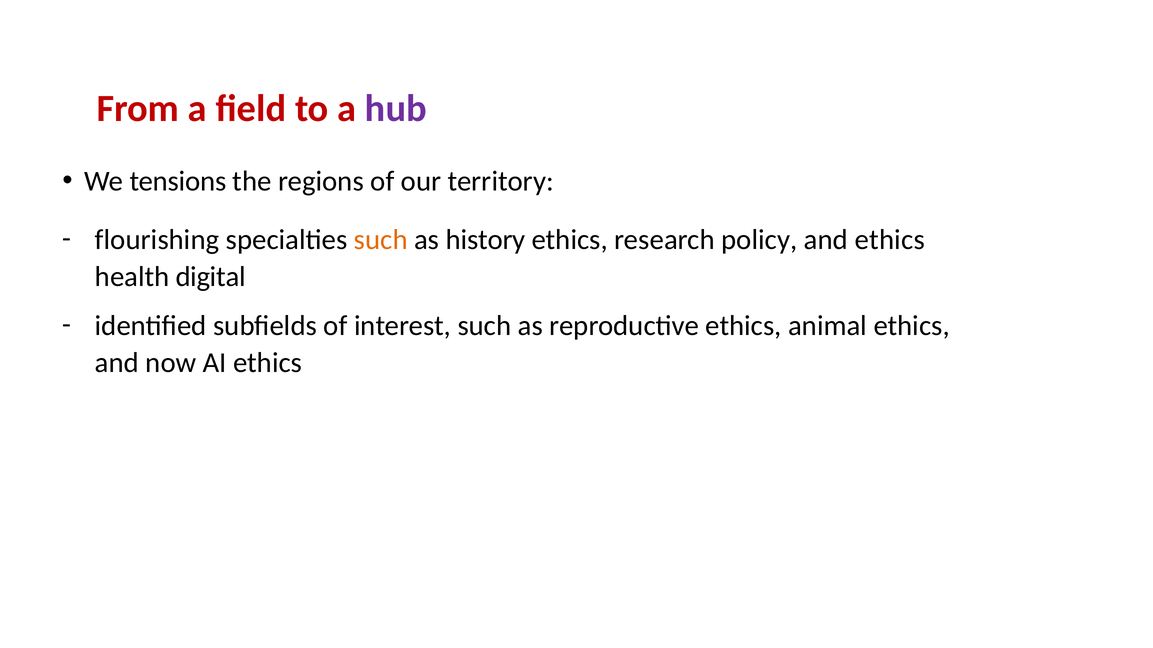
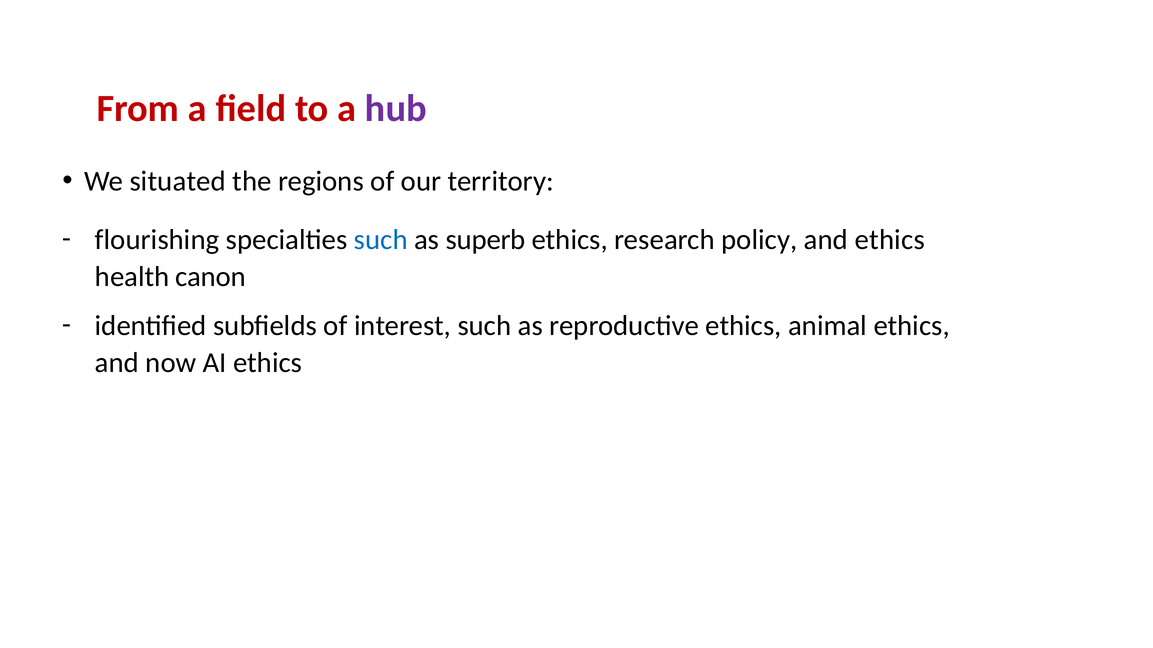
tensions: tensions -> situated
such at (381, 240) colour: orange -> blue
history: history -> superb
digital: digital -> canon
